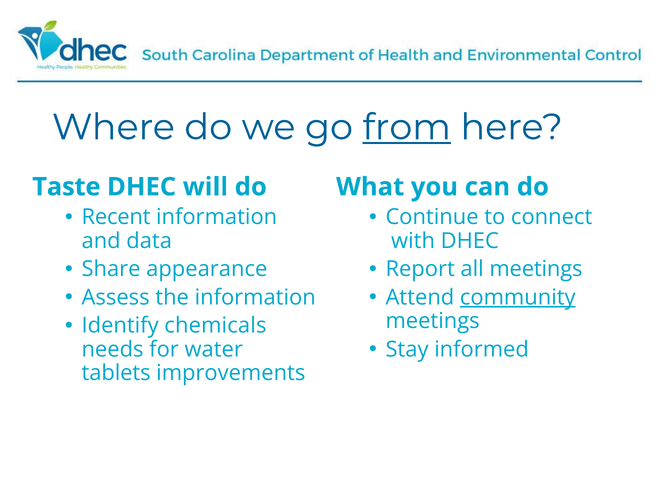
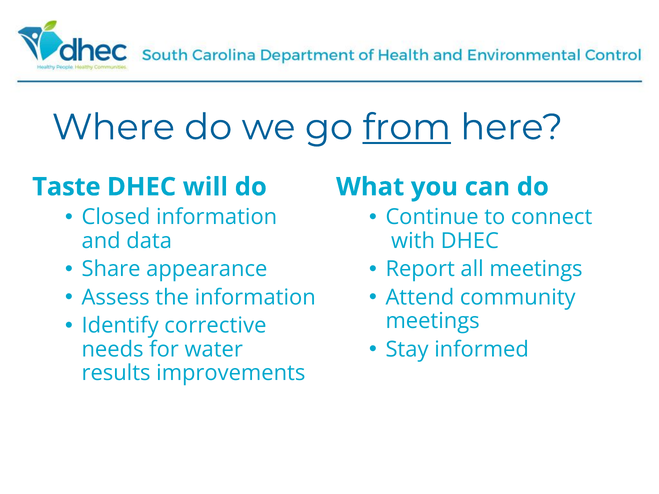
Recent: Recent -> Closed
community underline: present -> none
chemicals: chemicals -> corrective
tablets: tablets -> results
